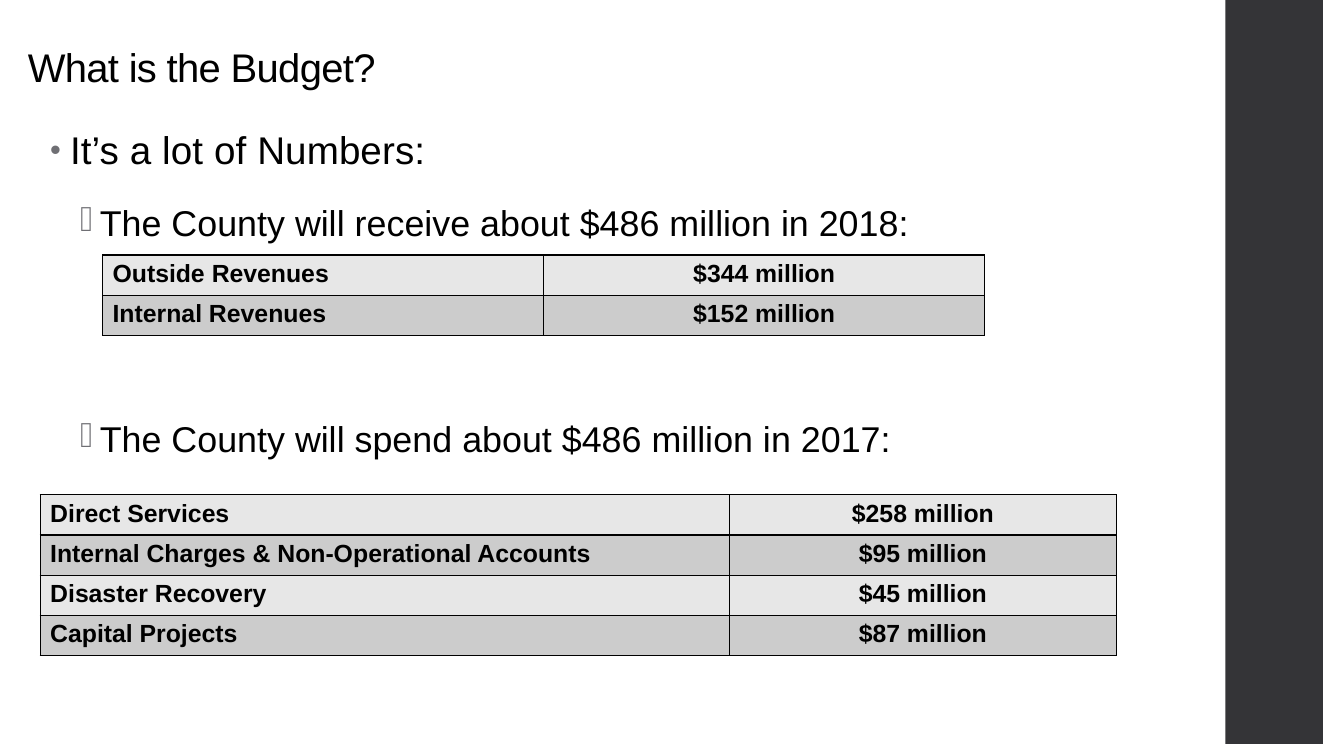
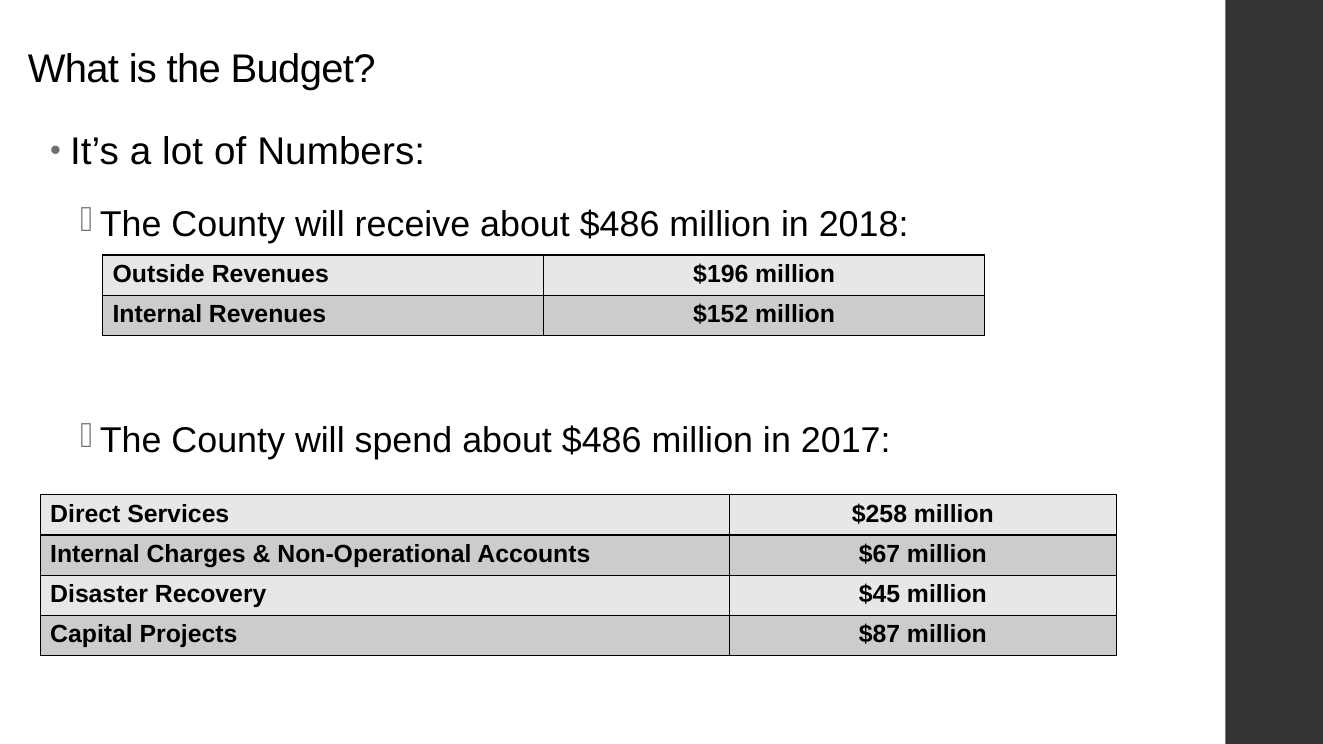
$344: $344 -> $196
$95: $95 -> $67
